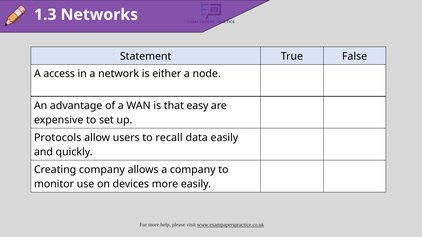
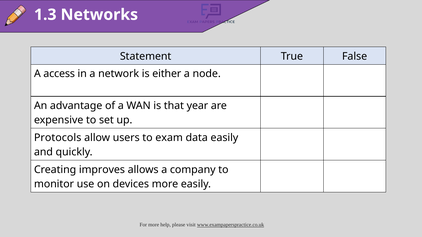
easy: easy -> year
recall: recall -> exam
Creating company: company -> improves
